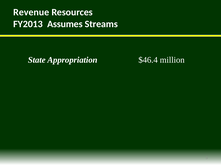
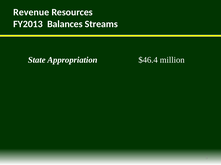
Assumes: Assumes -> Balances
